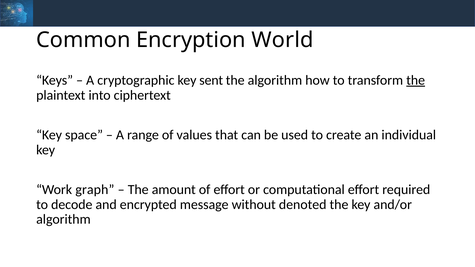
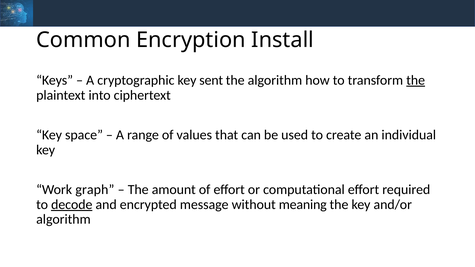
World: World -> Install
decode underline: none -> present
denoted: denoted -> meaning
